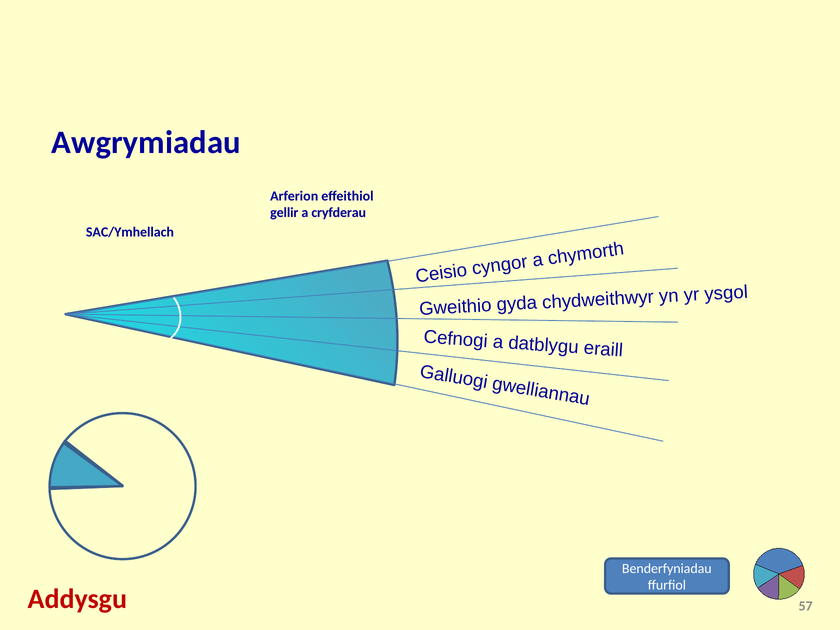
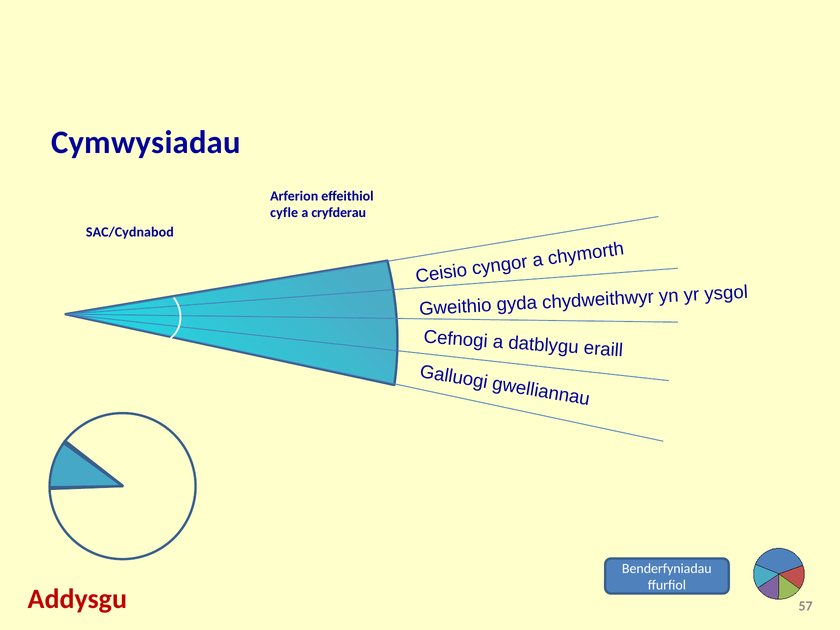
Awgrymiadau: Awgrymiadau -> Cymwysiadau
gellir: gellir -> cyfle
SAC/Ymhellach: SAC/Ymhellach -> SAC/Cydnabod
